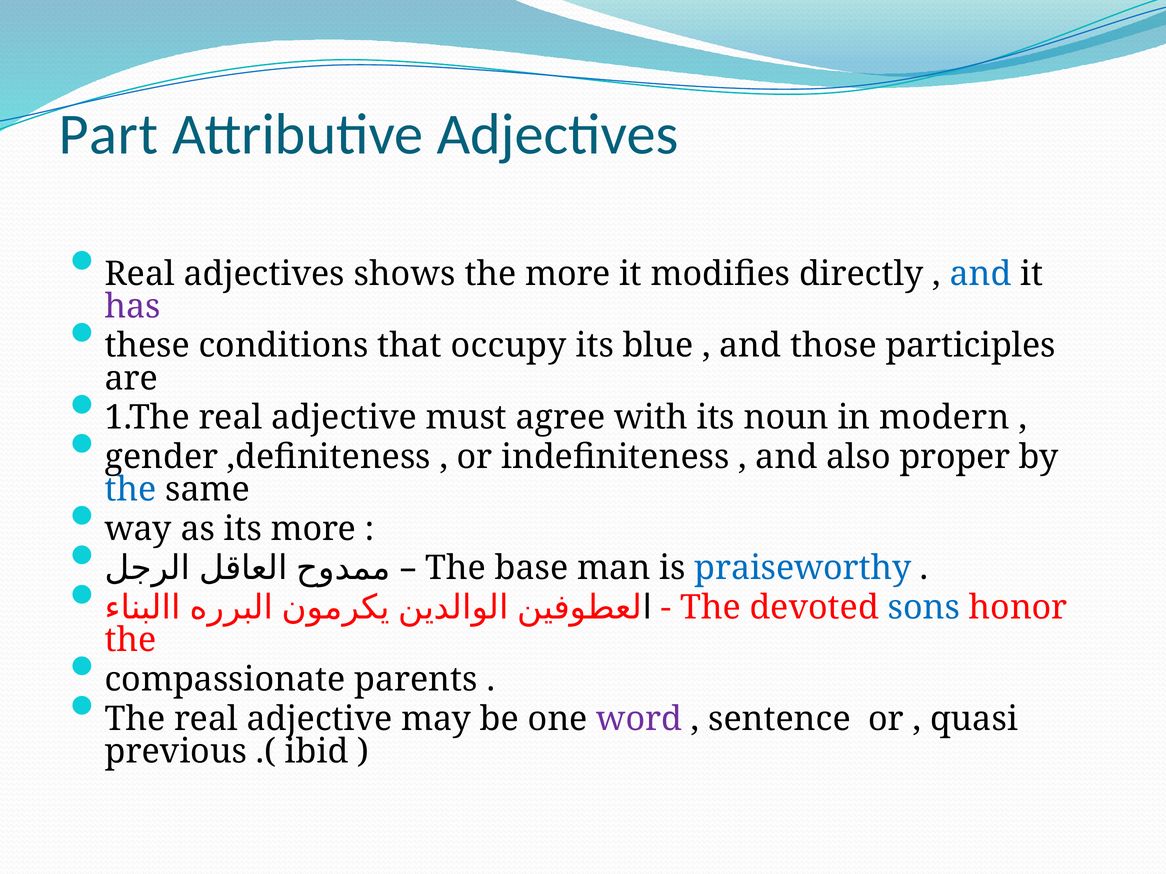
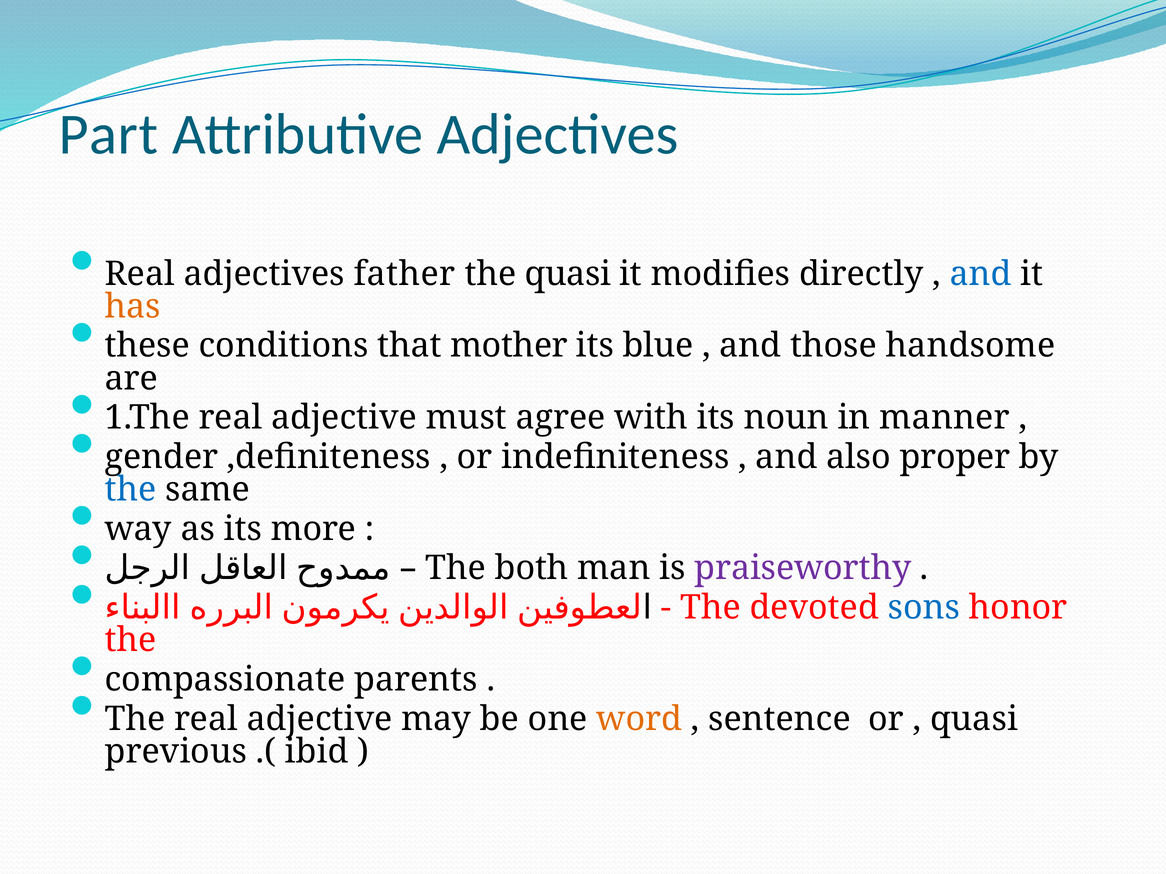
shows: shows -> father
the more: more -> quasi
has colour: purple -> orange
occupy: occupy -> mother
participles: participles -> handsome
modern: modern -> manner
base: base -> both
praiseworthy colour: blue -> purple
word colour: purple -> orange
